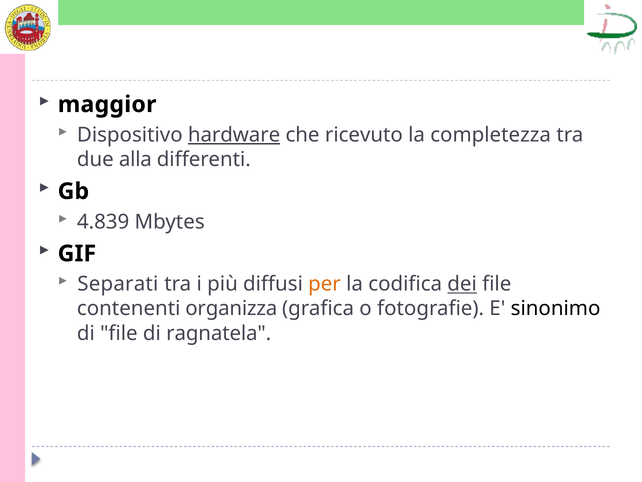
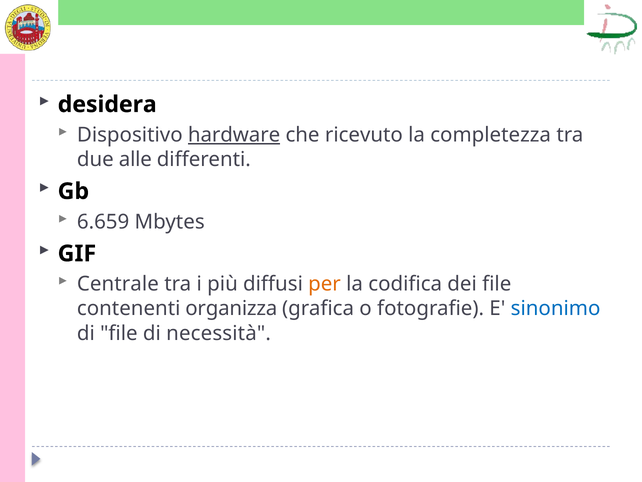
maggior: maggior -> desidera
alla: alla -> alle
4.839: 4.839 -> 6.659
Separati: Separati -> Centrale
dei underline: present -> none
sinonimo colour: black -> blue
ragnatela: ragnatela -> necessità
